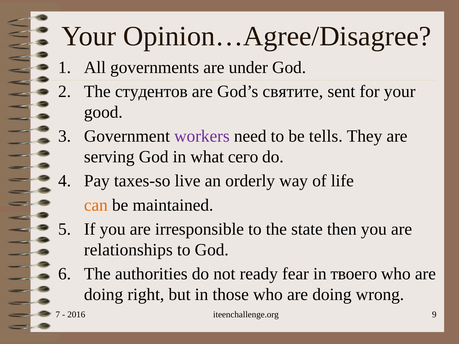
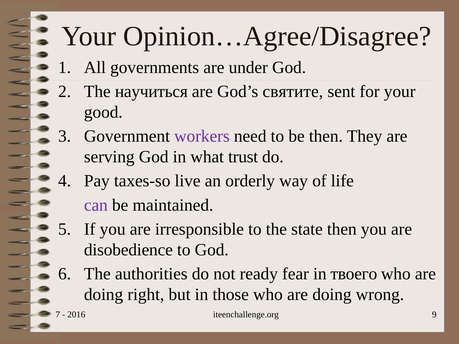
студентов: студентов -> научиться
be tells: tells -> then
сего: сего -> trust
can colour: orange -> purple
relationships: relationships -> disobedience
